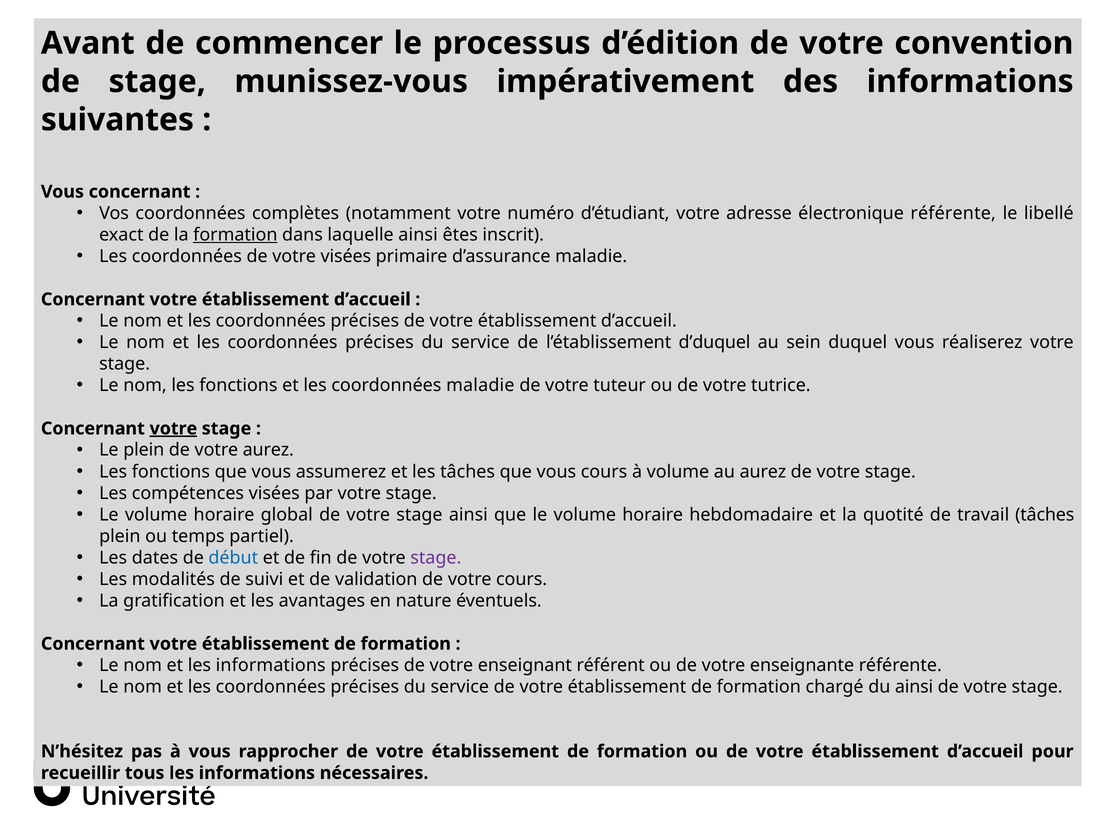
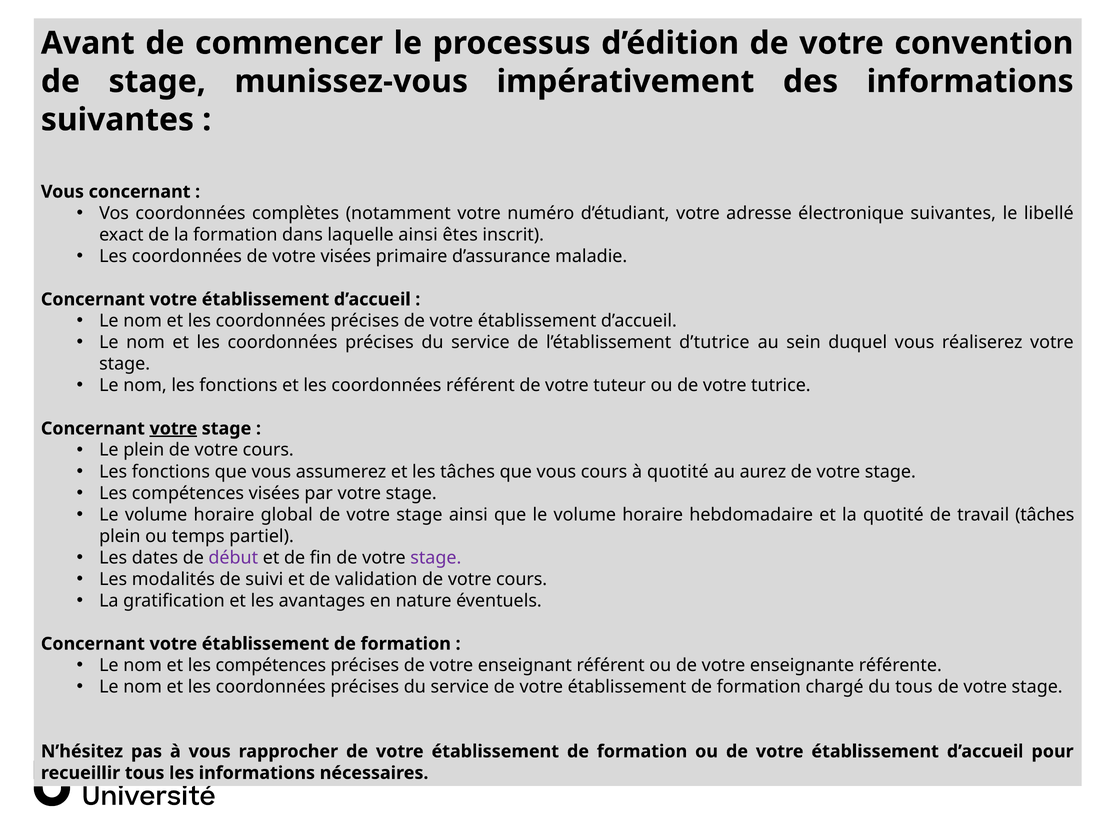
électronique référente: référente -> suivantes
formation at (235, 235) underline: present -> none
d’duquel: d’duquel -> d’tutrice
coordonnées maladie: maladie -> référent
aurez at (268, 450): aurez -> cours
à volume: volume -> quotité
début colour: blue -> purple
et les informations: informations -> compétences
du ainsi: ainsi -> tous
